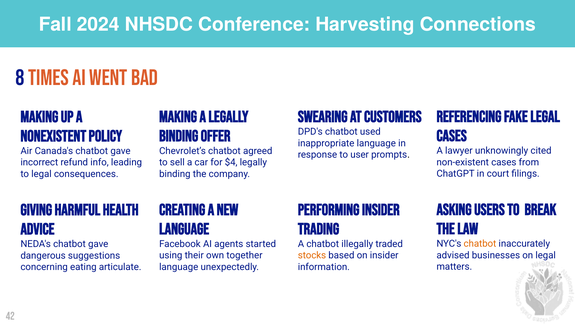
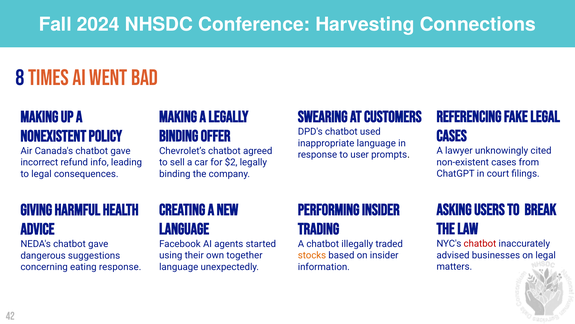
$4: $4 -> $2
chatbot at (480, 243) colour: orange -> red
eating articulate: articulate -> response
